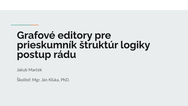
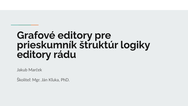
postup at (34, 54): postup -> editory
